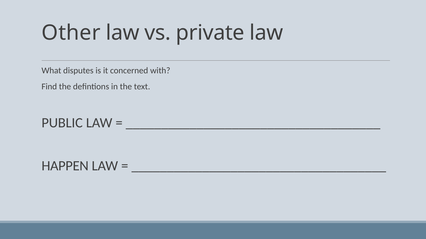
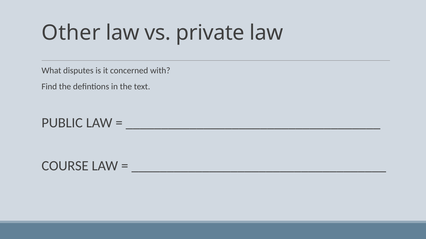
HAPPEN: HAPPEN -> COURSE
